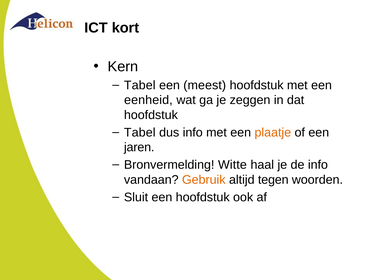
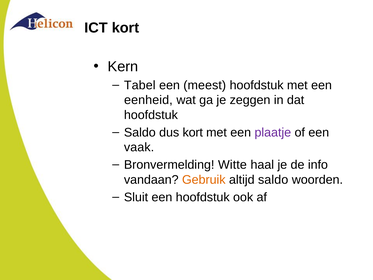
Tabel at (140, 132): Tabel -> Saldo
dus info: info -> kort
plaatje colour: orange -> purple
jaren: jaren -> vaak
altijd tegen: tegen -> saldo
